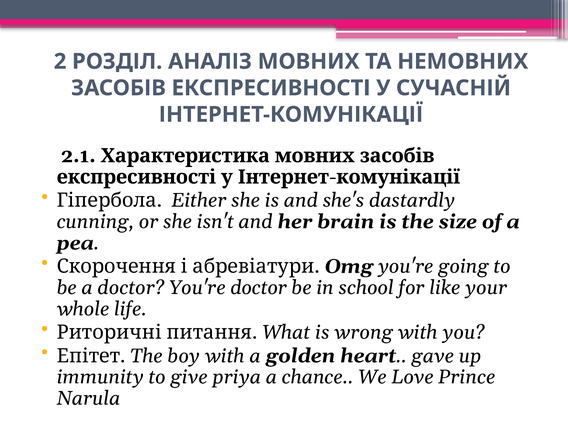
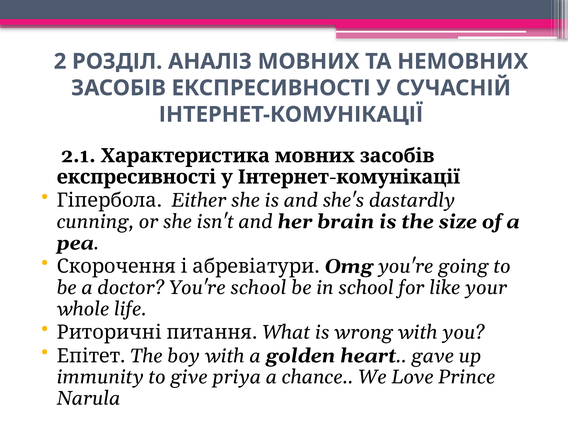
You're doctor: doctor -> school
